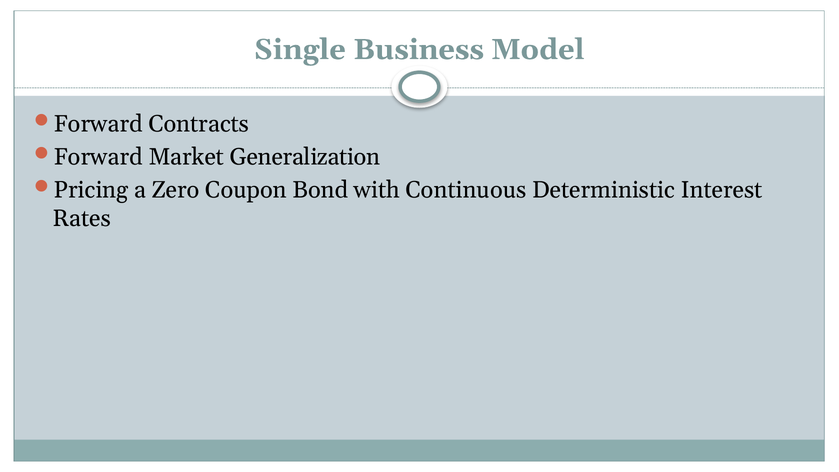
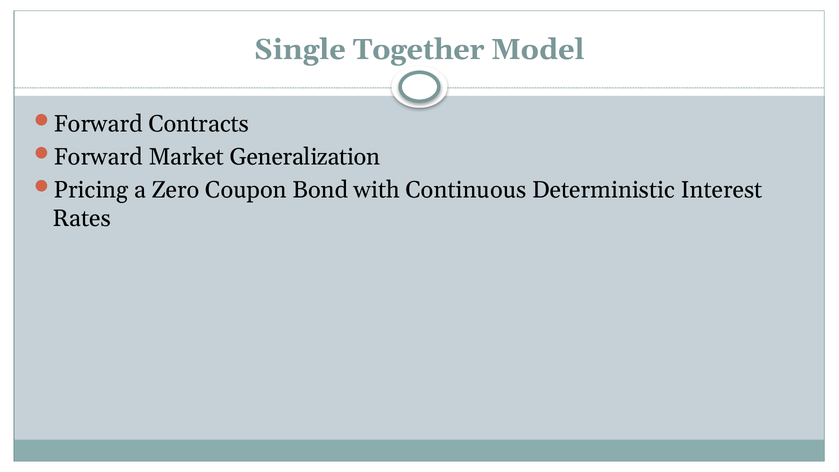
Business: Business -> Together
